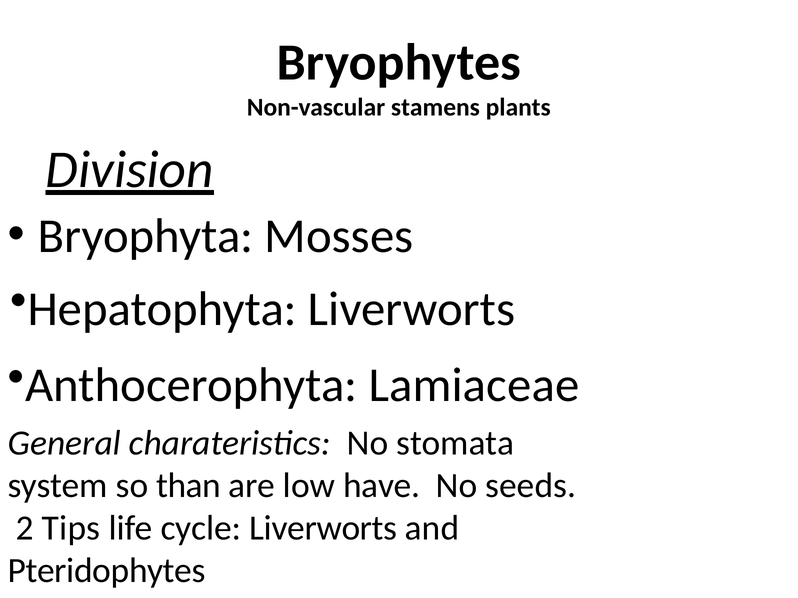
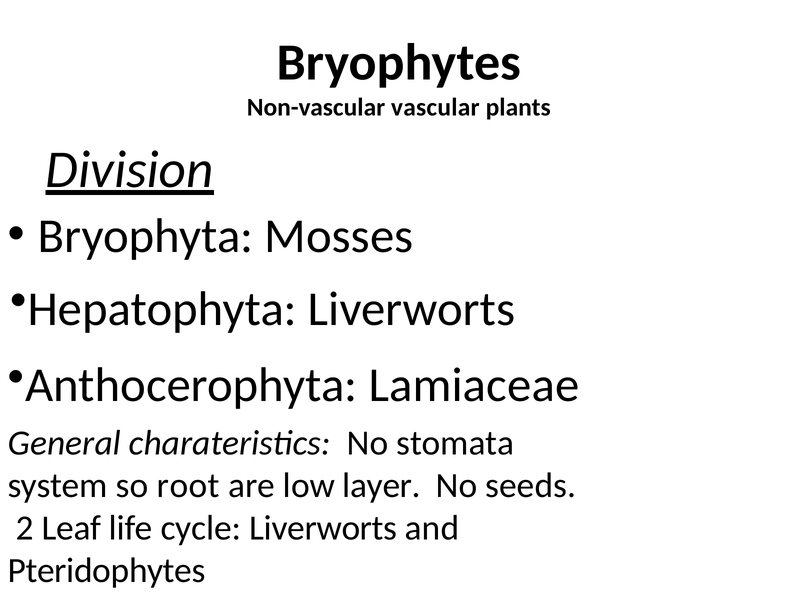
stamens: stamens -> vascular
than: than -> root
have: have -> layer
Tips: Tips -> Leaf
